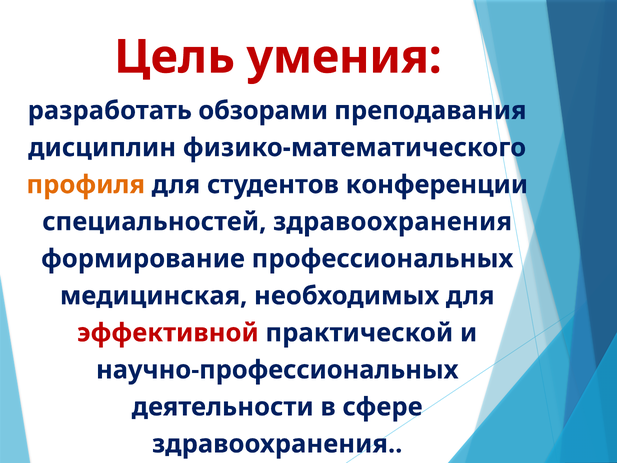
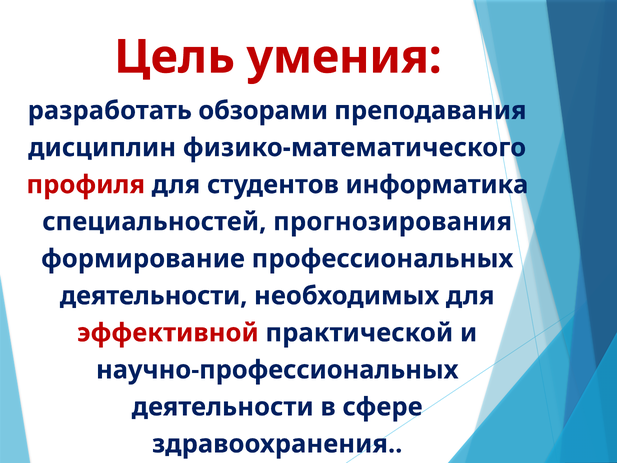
профиля colour: orange -> red
конференции: конференции -> информатика
специальностей здравоохранения: здравоохранения -> прогнозирования
медицинская at (154, 296): медицинская -> деятельности
